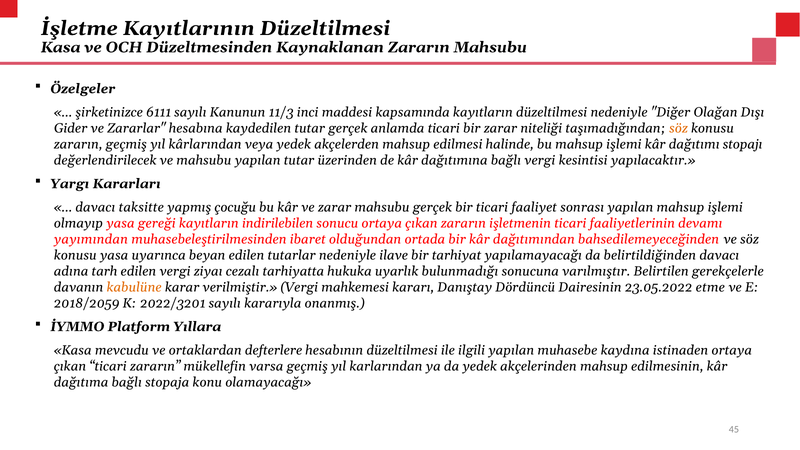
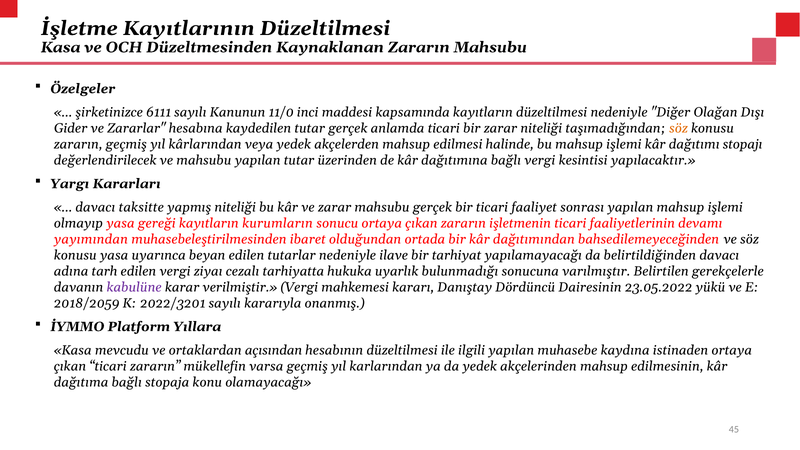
11/3: 11/3 -> 11/0
yapmış çocuğu: çocuğu -> niteliği
indirilebilen: indirilebilen -> kurumların
kabulüne colour: orange -> purple
etme: etme -> yükü
defterlere: defterlere -> açısından
